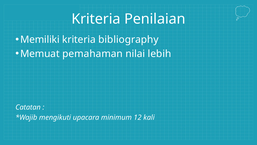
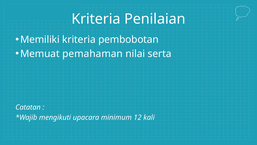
bibliography: bibliography -> pembobotan
lebih: lebih -> serta
